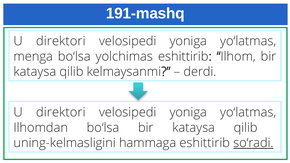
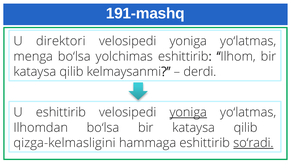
direktori at (61, 112): direktori -> eshittirib
yoniga at (188, 112) underline: none -> present
uning-kelmasligini: uning-kelmasligini -> qizga-kelmasligini
